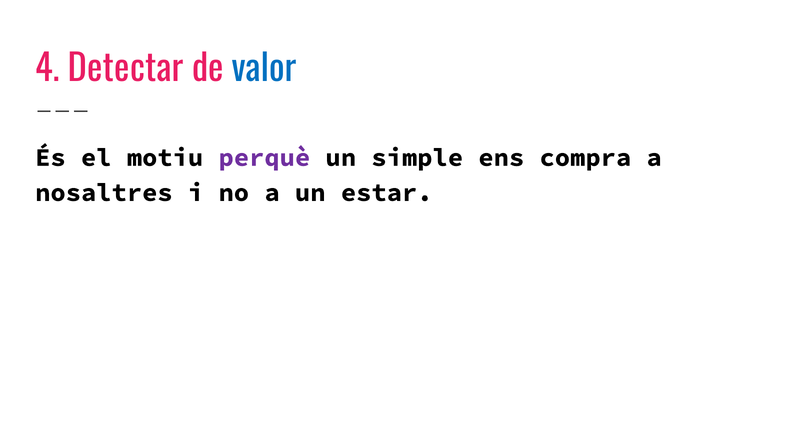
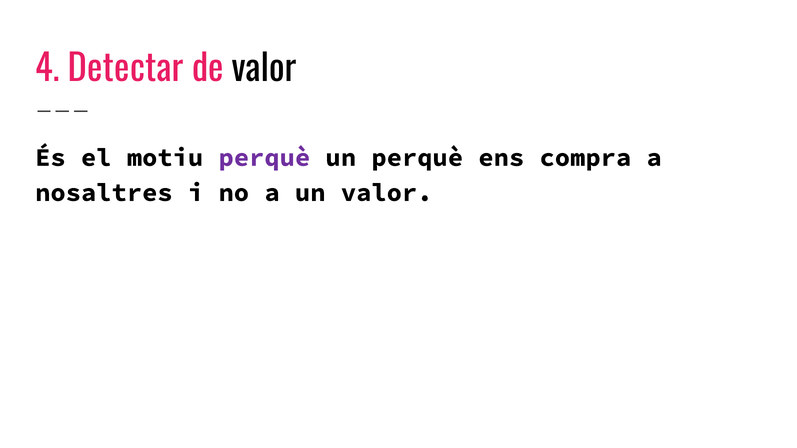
valor at (264, 69) colour: blue -> black
un simple: simple -> perquè
un estar: estar -> valor
